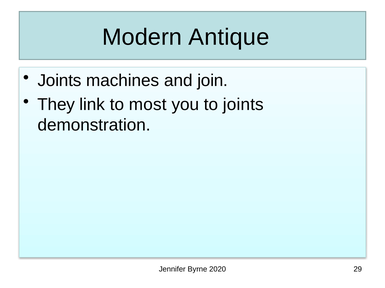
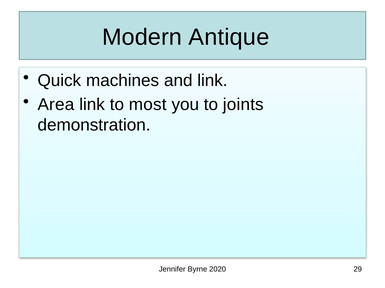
Joints at (59, 81): Joints -> Quick
and join: join -> link
They: They -> Area
